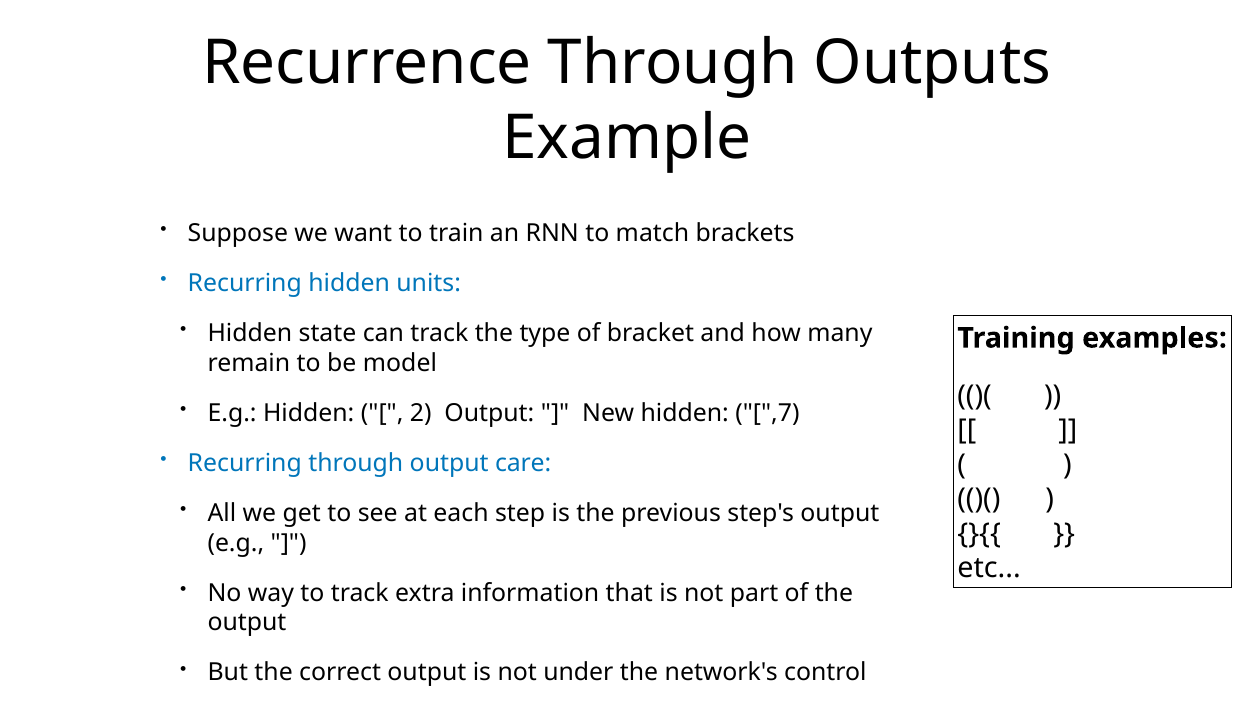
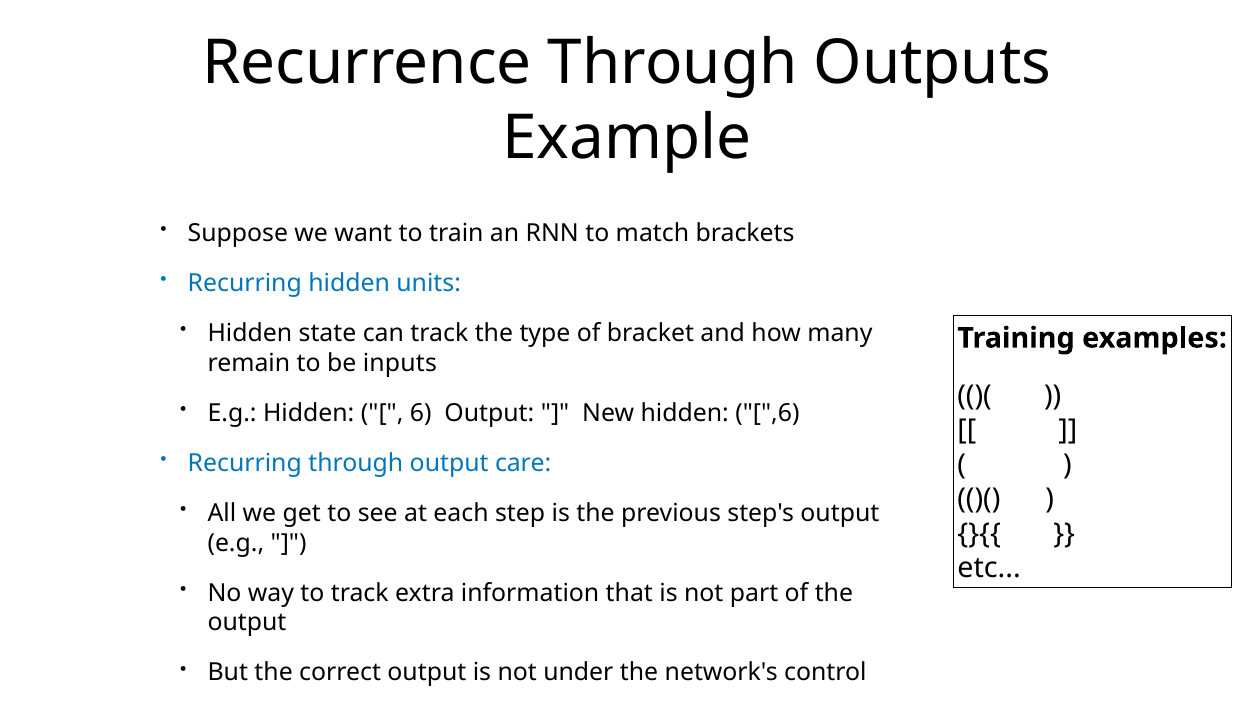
model: model -> inputs
2: 2 -> 6
,7: ,7 -> ,6
